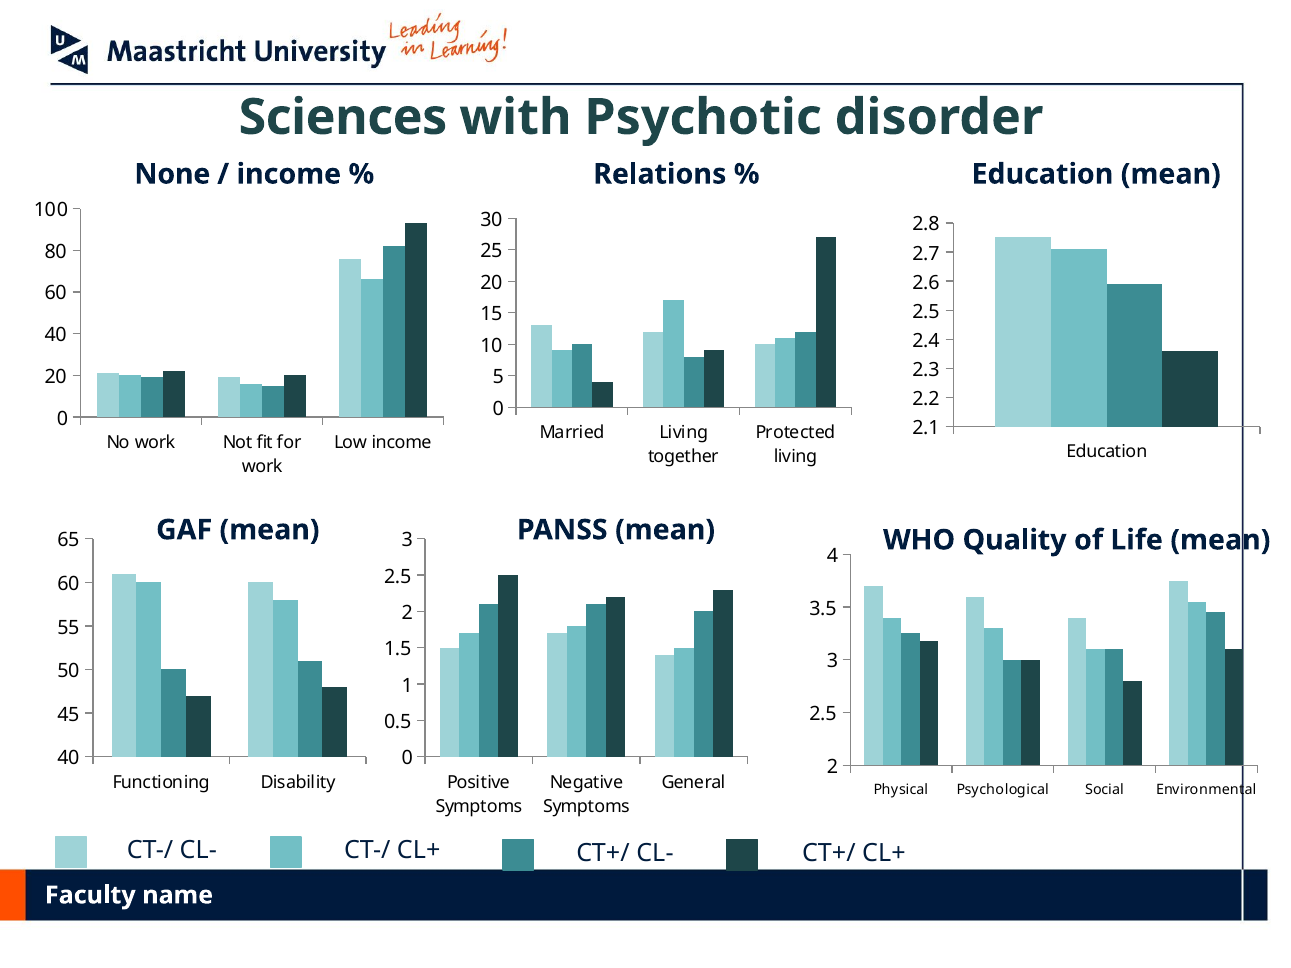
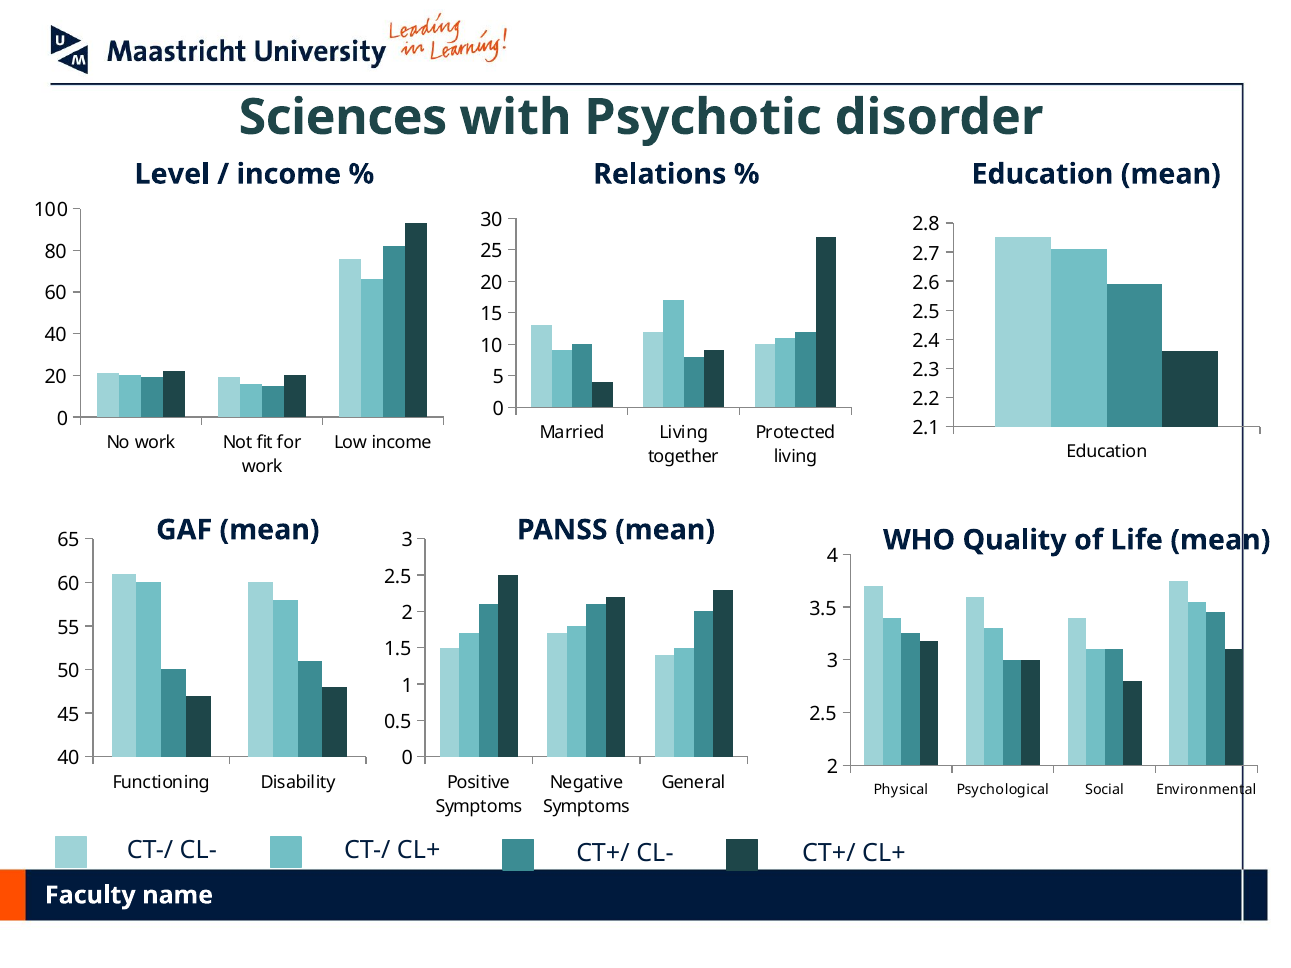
None: None -> Level
